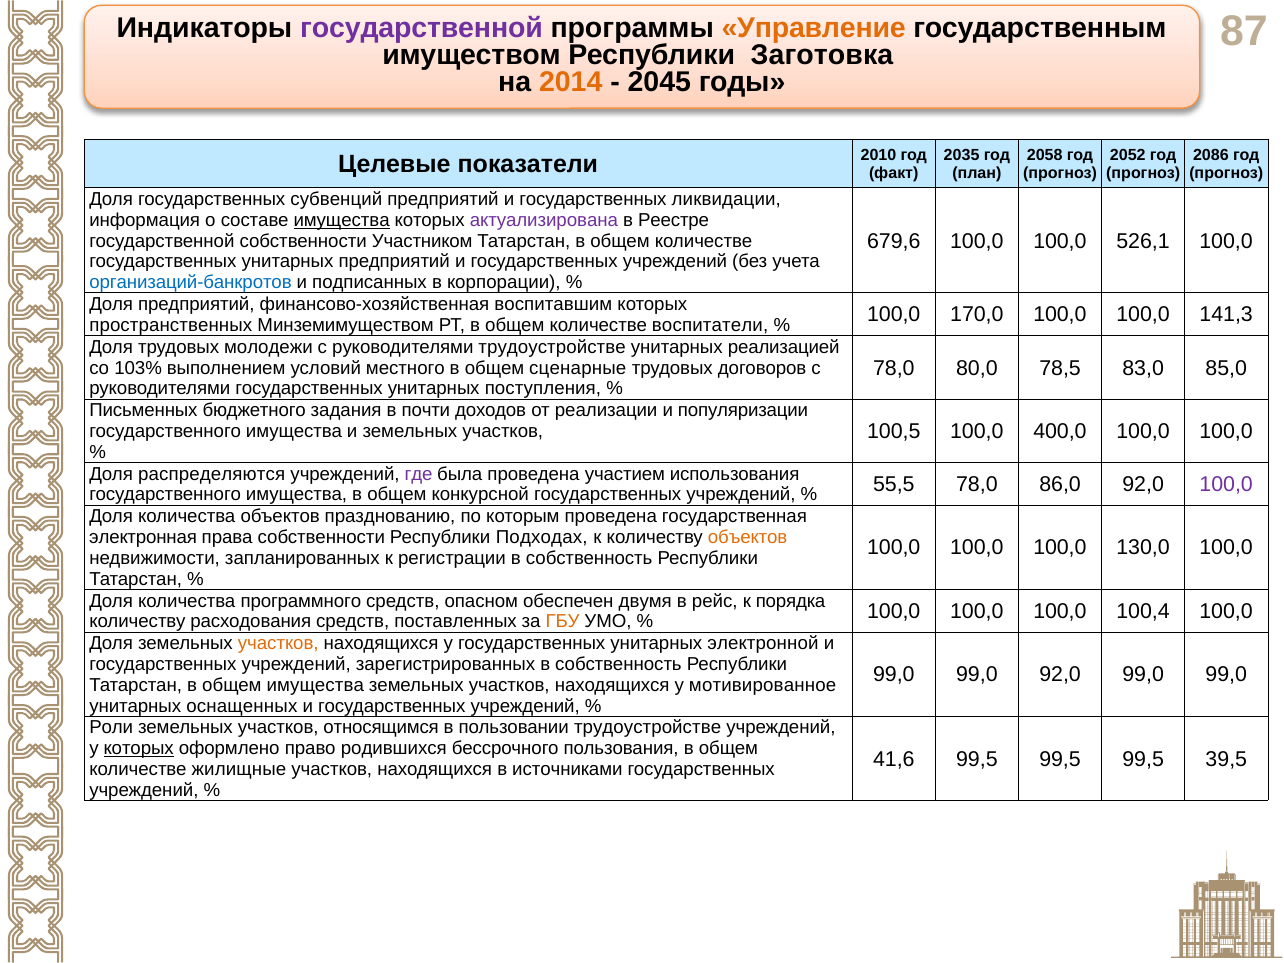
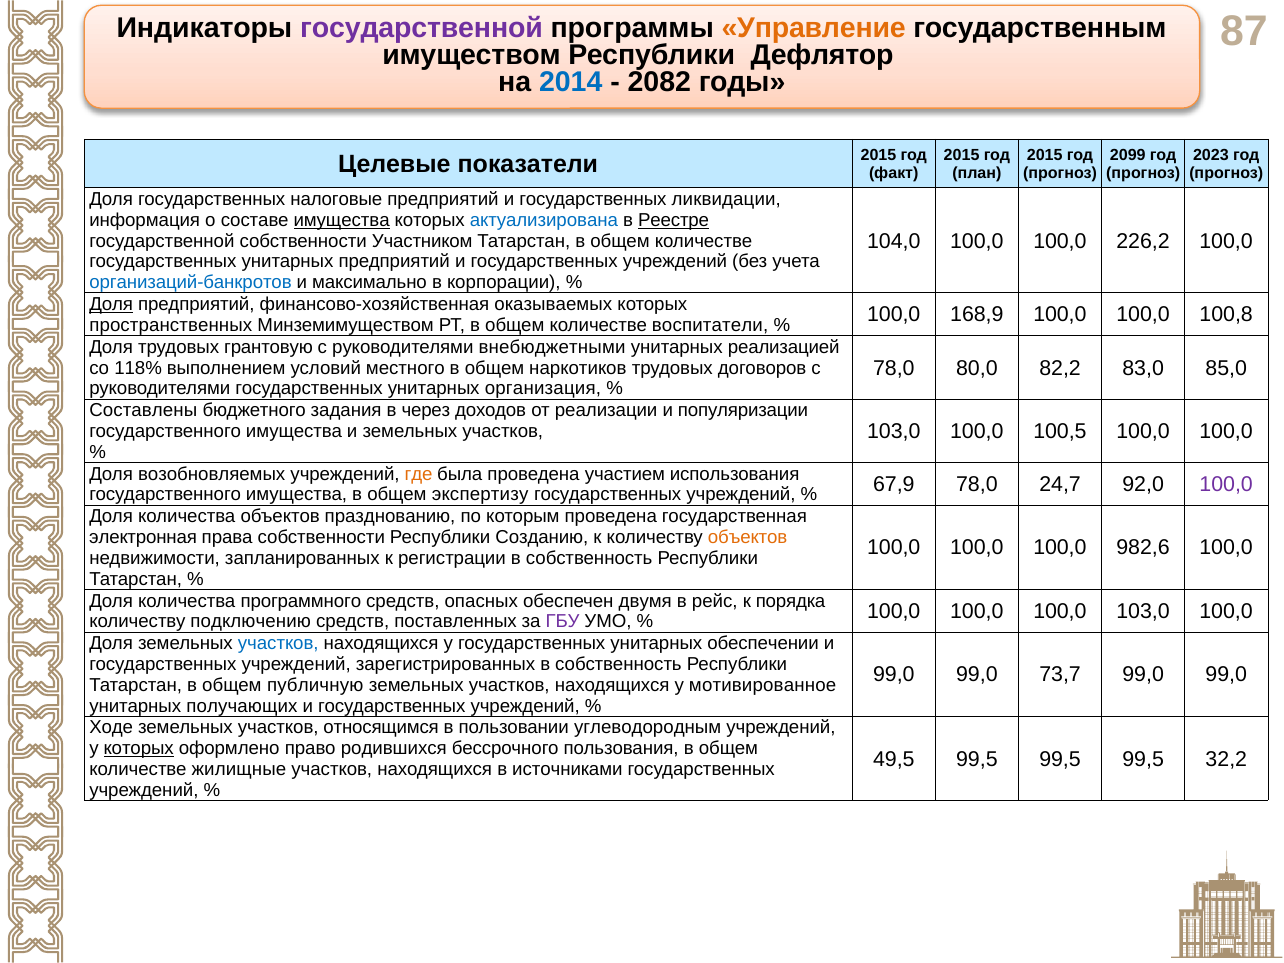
Заготовка: Заготовка -> Дефлятор
2014 colour: orange -> blue
2045: 2045 -> 2082
2035 at (962, 155): 2035 -> 2015
2058 at (1045, 155): 2058 -> 2015
2052: 2052 -> 2099
2086: 2086 -> 2023
показатели 2010: 2010 -> 2015
субвенций: субвенций -> налоговые
актуализирована colour: purple -> blue
Реестре underline: none -> present
679,6: 679,6 -> 104,0
526,1: 526,1 -> 226,2
подписанных: подписанных -> максимально
Доля at (111, 304) underline: none -> present
воспитавшим: воспитавшим -> оказываемых
170,0: 170,0 -> 168,9
141,3: 141,3 -> 100,8
молодежи: молодежи -> грантовую
руководителями трудоустройстве: трудоустройстве -> внебюджетными
78,5: 78,5 -> 82,2
103%: 103% -> 118%
сценарные: сценарные -> наркотиков
поступления: поступления -> организация
Письменных: Письменных -> Составлены
почти: почти -> через
100,5 at (894, 431): 100,5 -> 103,0
400,0: 400,0 -> 100,5
распределяются: распределяются -> возобновляемых
где colour: purple -> orange
конкурсной: конкурсной -> экспертизу
55,5: 55,5 -> 67,9
86,0: 86,0 -> 24,7
Подходах: Подходах -> Созданию
130,0: 130,0 -> 982,6
опасном: опасном -> опасных
расходования: расходования -> подключению
ГБУ colour: orange -> purple
100,0 100,4: 100,4 -> 103,0
участков at (278, 644) colour: orange -> blue
электронной: электронной -> обеспечении
99,0 92,0: 92,0 -> 73,7
общем имущества: имущества -> публичную
оснащенных: оснащенных -> получающих
Роли: Роли -> Ходе
пользовании трудоустройстве: трудоустройстве -> углеводородным
41,6: 41,6 -> 49,5
39,5: 39,5 -> 32,2
